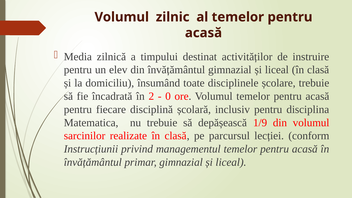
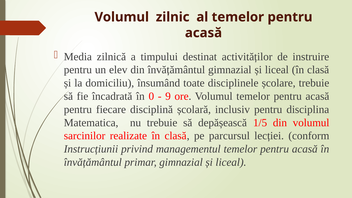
2: 2 -> 0
0: 0 -> 9
1/9: 1/9 -> 1/5
